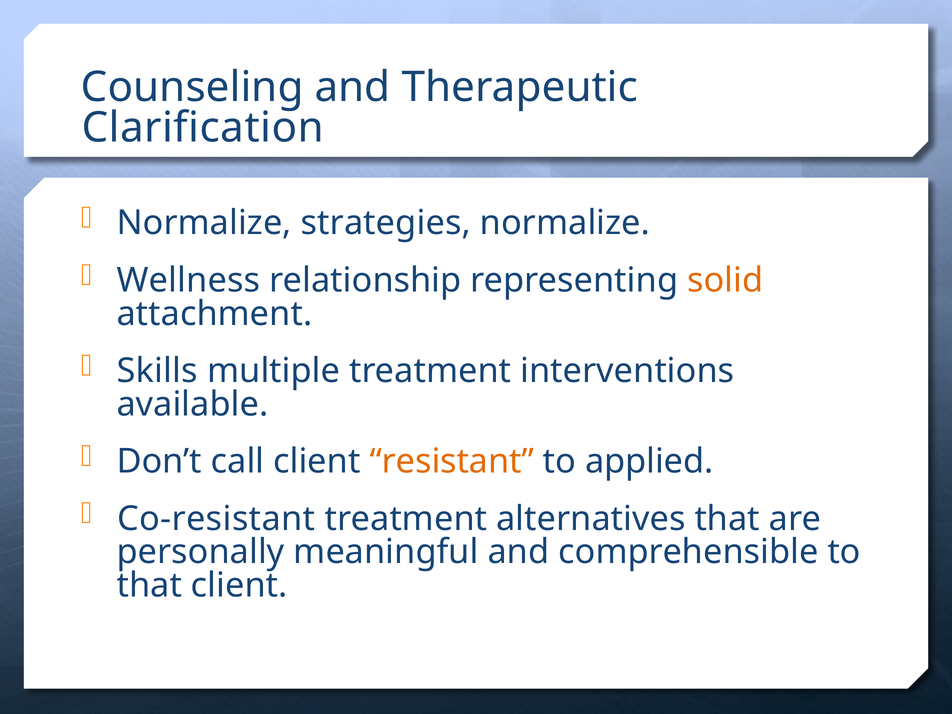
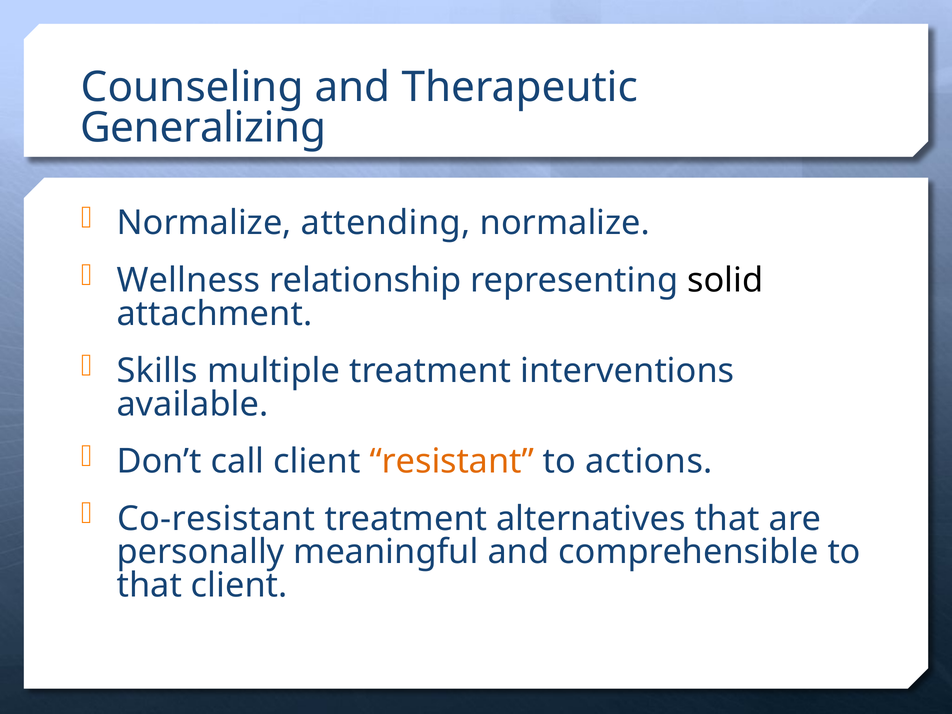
Clarification: Clarification -> Generalizing
strategies: strategies -> attending
solid colour: orange -> black
applied: applied -> actions
